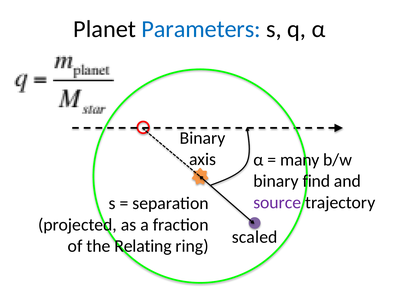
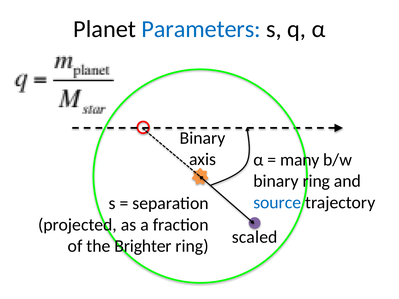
binary find: find -> ring
source colour: purple -> blue
Relating: Relating -> Brighter
